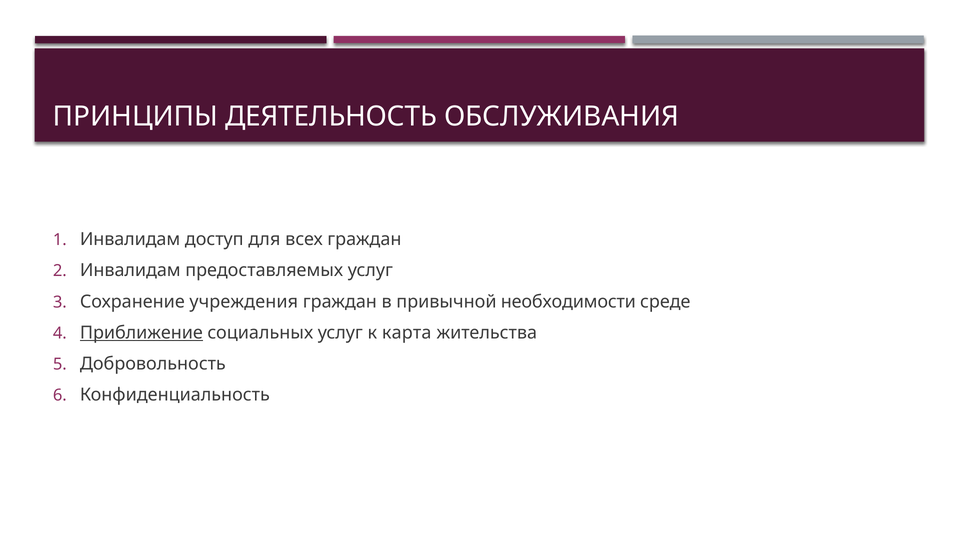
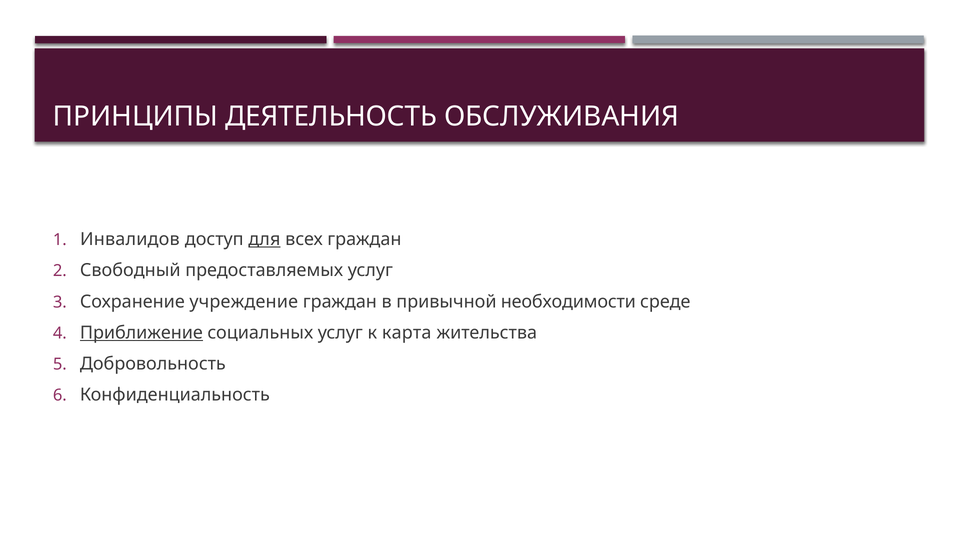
Инвалидам at (130, 239): Инвалидам -> Инвалидов
для underline: none -> present
Инвалидам at (130, 271): Инвалидам -> Свободный
учреждения: учреждения -> учреждение
